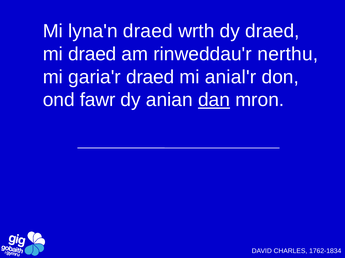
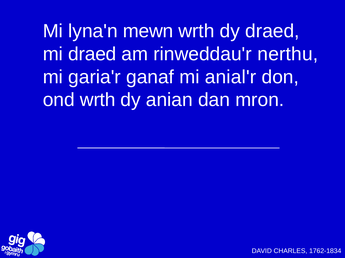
lyna'n draed: draed -> mewn
garia'r draed: draed -> ganaf
ond fawr: fawr -> wrth
dan underline: present -> none
